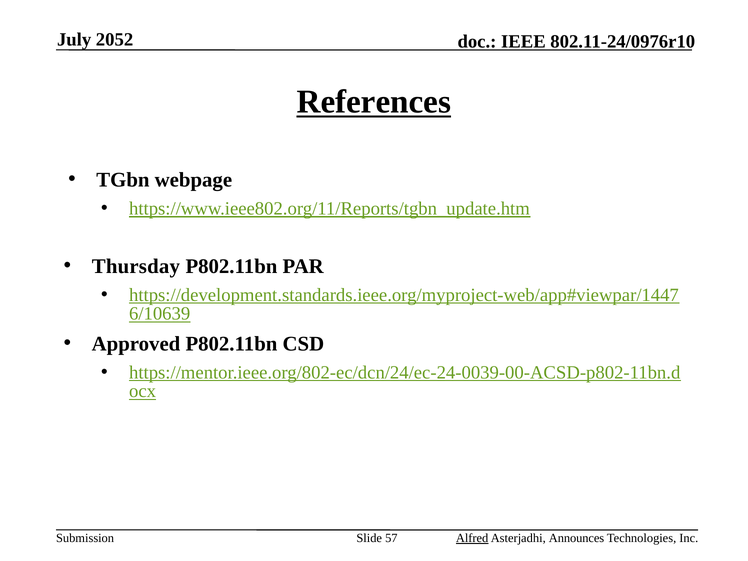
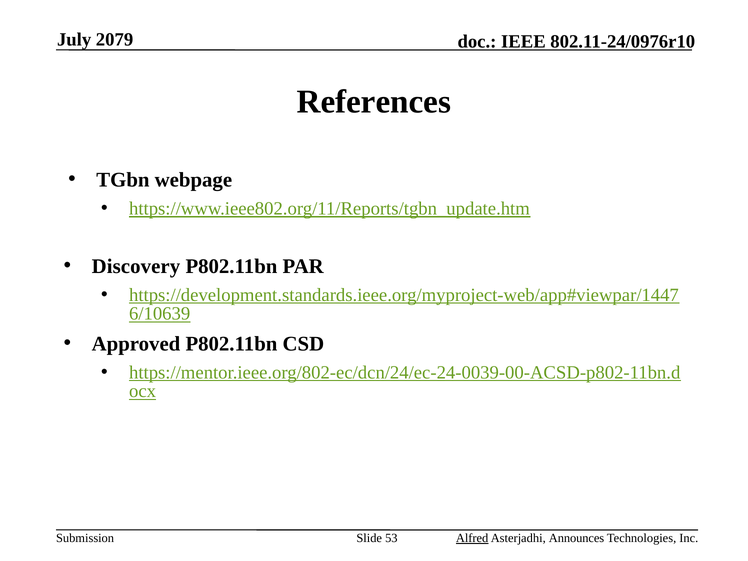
2052: 2052 -> 2079
References underline: present -> none
Thursday: Thursday -> Discovery
57: 57 -> 53
